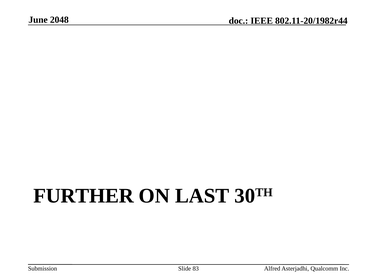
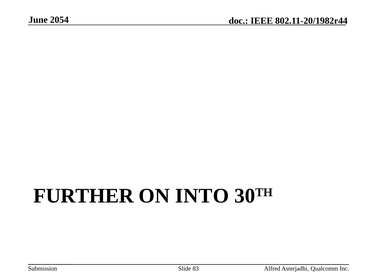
2048: 2048 -> 2054
LAST: LAST -> INTO
